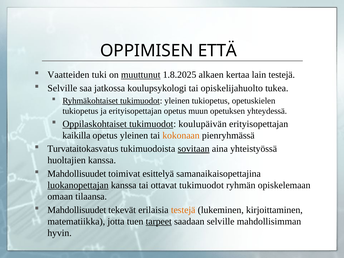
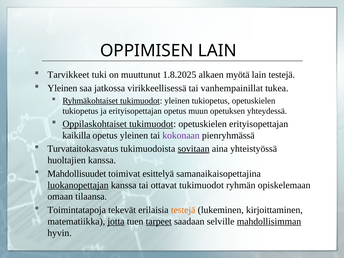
OPPIMISEN ETTÄ: ETTÄ -> LAIN
Vaatteiden: Vaatteiden -> Tarvikkeet
muuttunut underline: present -> none
kertaa: kertaa -> myötä
Selville at (62, 88): Selville -> Yleinen
koulupsykologi: koulupsykologi -> virikkeellisessä
opiskelijahuolto: opiskelijahuolto -> vanhempainillat
tukimuodot koulupäivän: koulupäivän -> opetuskielen
kokonaan colour: orange -> purple
Mahdollisuudet at (77, 210): Mahdollisuudet -> Toimintatapoja
jotta underline: none -> present
mahdollisimman underline: none -> present
